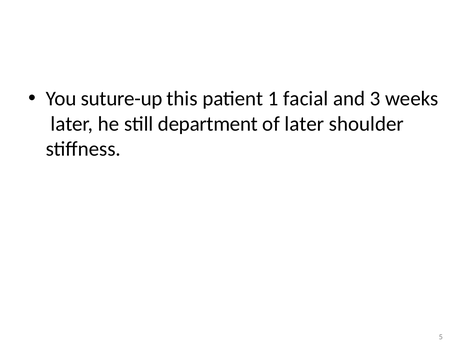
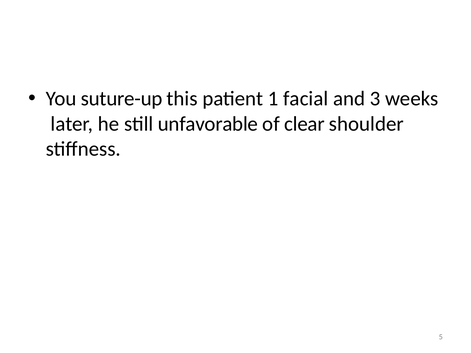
department: department -> unfavorable
of later: later -> clear
